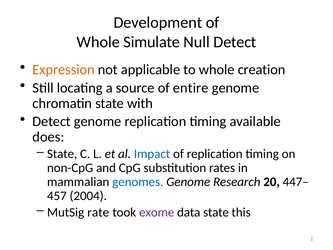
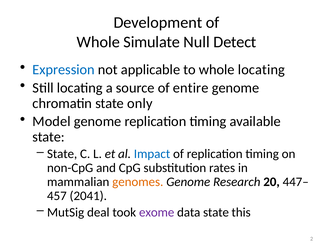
Expression colour: orange -> blue
whole creation: creation -> locating
with: with -> only
Detect at (52, 121): Detect -> Model
does at (48, 137): does -> state
genomes colour: blue -> orange
2004: 2004 -> 2041
rate: rate -> deal
